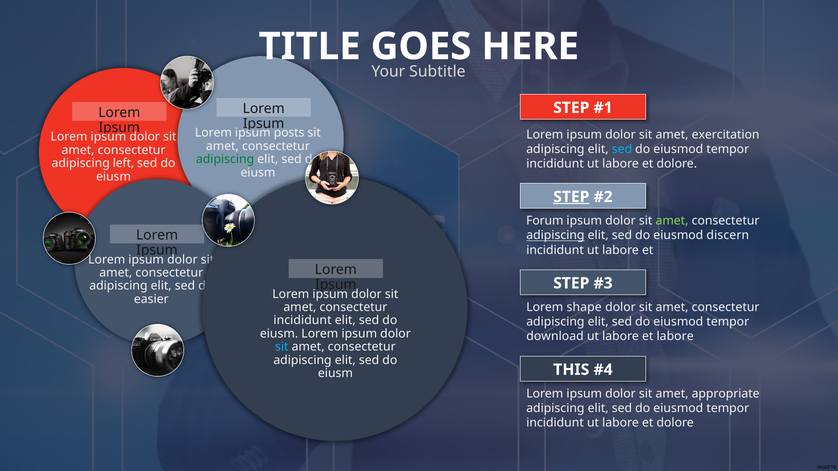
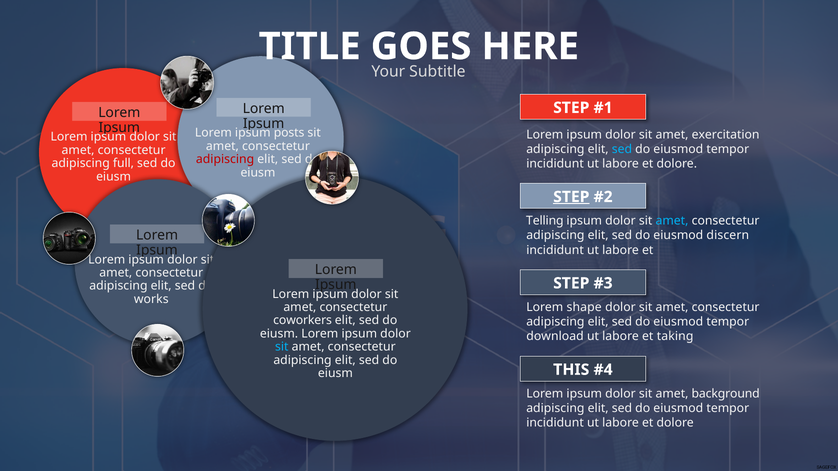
adipiscing at (225, 159) colour: green -> red
left: left -> full
Forum: Forum -> Telling
amet at (672, 221) colour: light green -> light blue
adipiscing at (555, 236) underline: present -> none
easier: easier -> works
incididunt at (302, 321): incididunt -> coworkers
et labore: labore -> taking
appropriate: appropriate -> background
